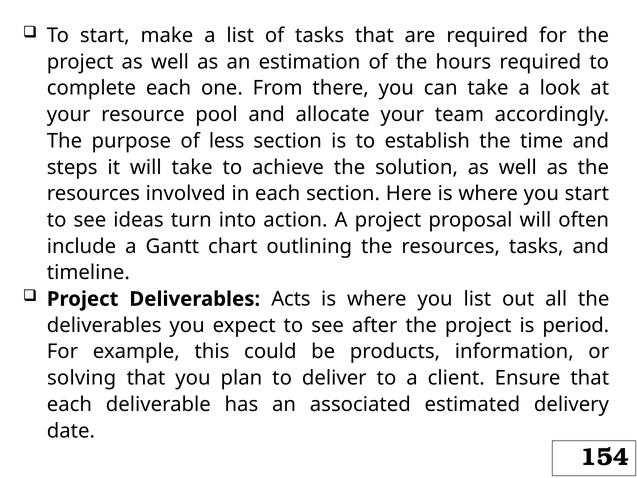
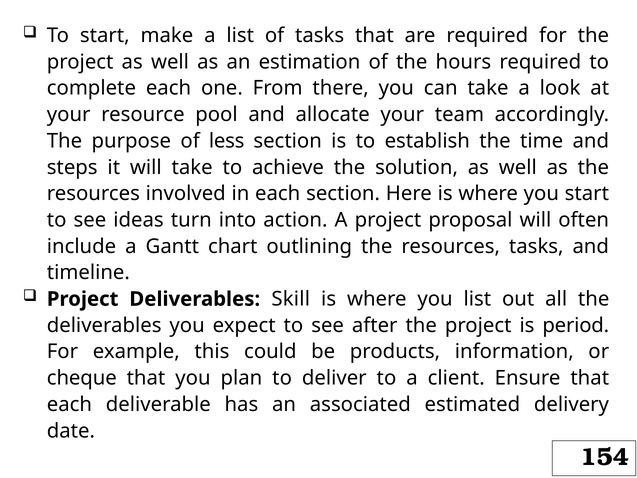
Acts: Acts -> Skill
solving: solving -> cheque
